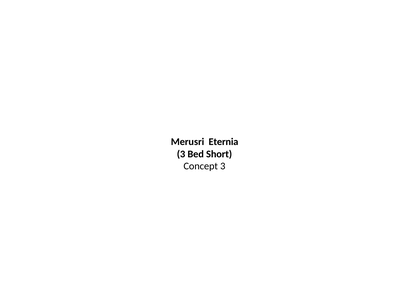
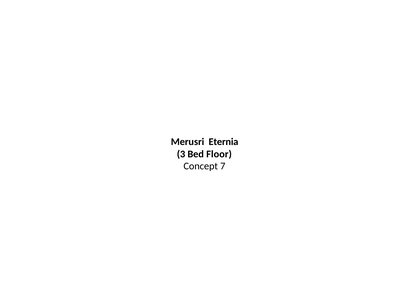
Short: Short -> Floor
Concept 3: 3 -> 7
